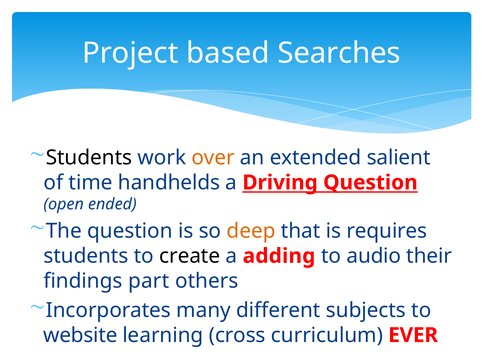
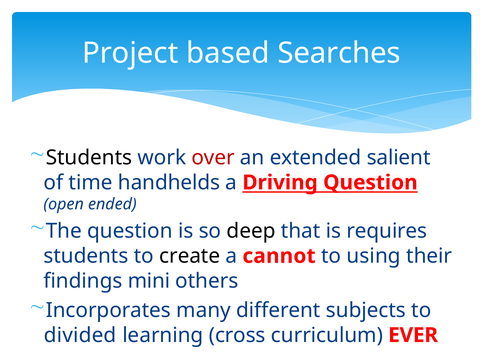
over colour: orange -> red
deep colour: orange -> black
adding: adding -> cannot
audio: audio -> using
part: part -> mini
website: website -> divided
